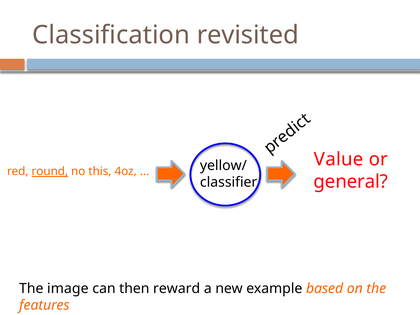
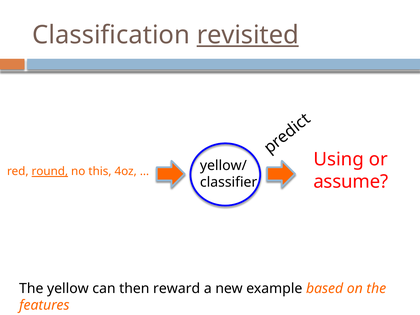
revisited underline: none -> present
Value: Value -> Using
general: general -> assume
image: image -> yellow
